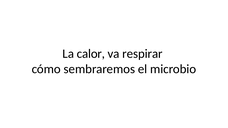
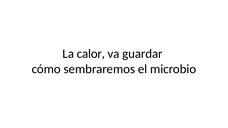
respirar: respirar -> guardar
